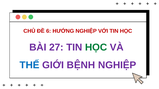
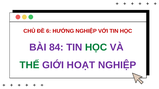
27: 27 -> 84
THẾ colour: blue -> green
BỆNH: BỆNH -> HOẠT
